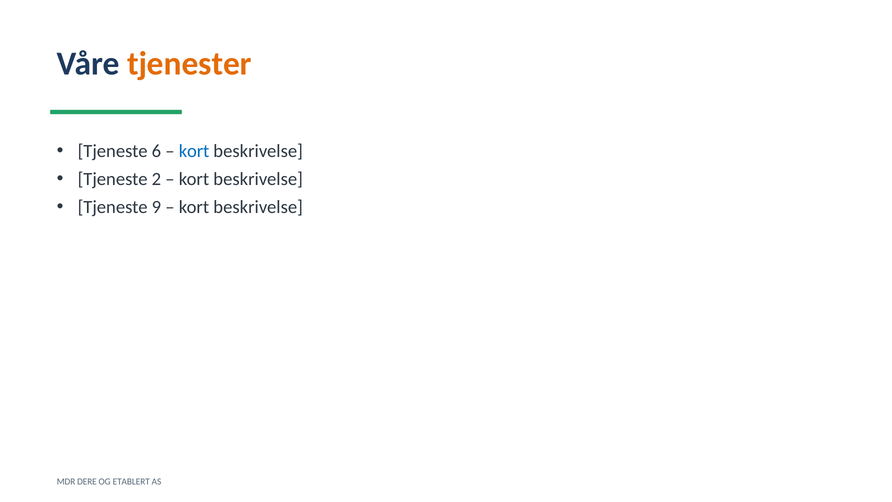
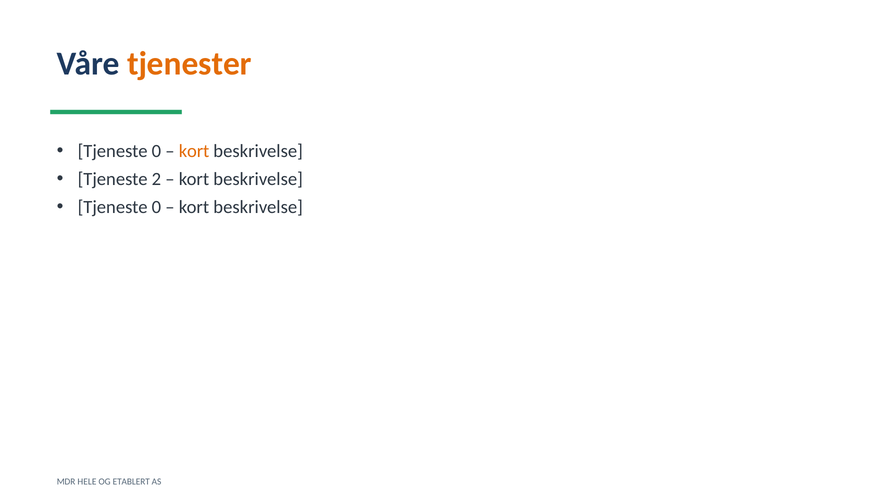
6 at (156, 151): 6 -> 0
kort at (194, 151) colour: blue -> orange
9 at (156, 207): 9 -> 0
DERE: DERE -> HELE
